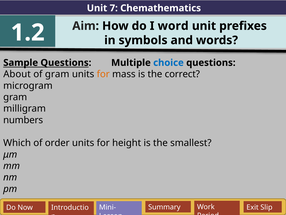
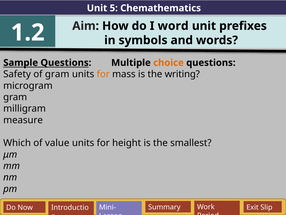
7: 7 -> 5
choice colour: blue -> orange
About: About -> Safety
correct: correct -> writing
numbers: numbers -> measure
order: order -> value
